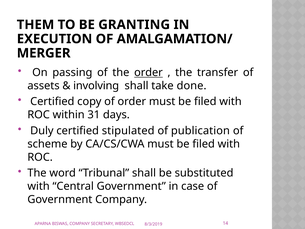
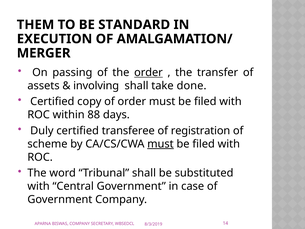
GRANTING: GRANTING -> STANDARD
31: 31 -> 88
stipulated: stipulated -> transferee
publication: publication -> registration
must at (160, 144) underline: none -> present
